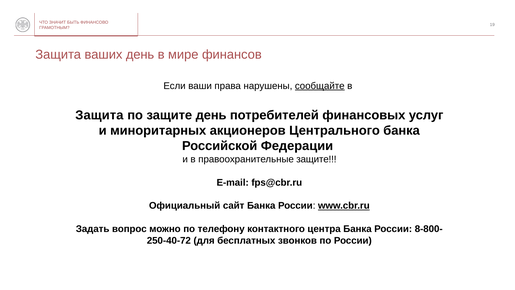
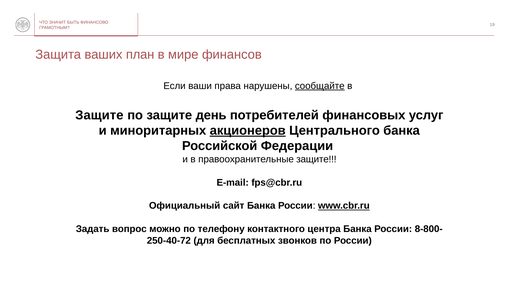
ваших день: день -> план
Защита at (99, 115): Защита -> Защите
акционеров underline: none -> present
